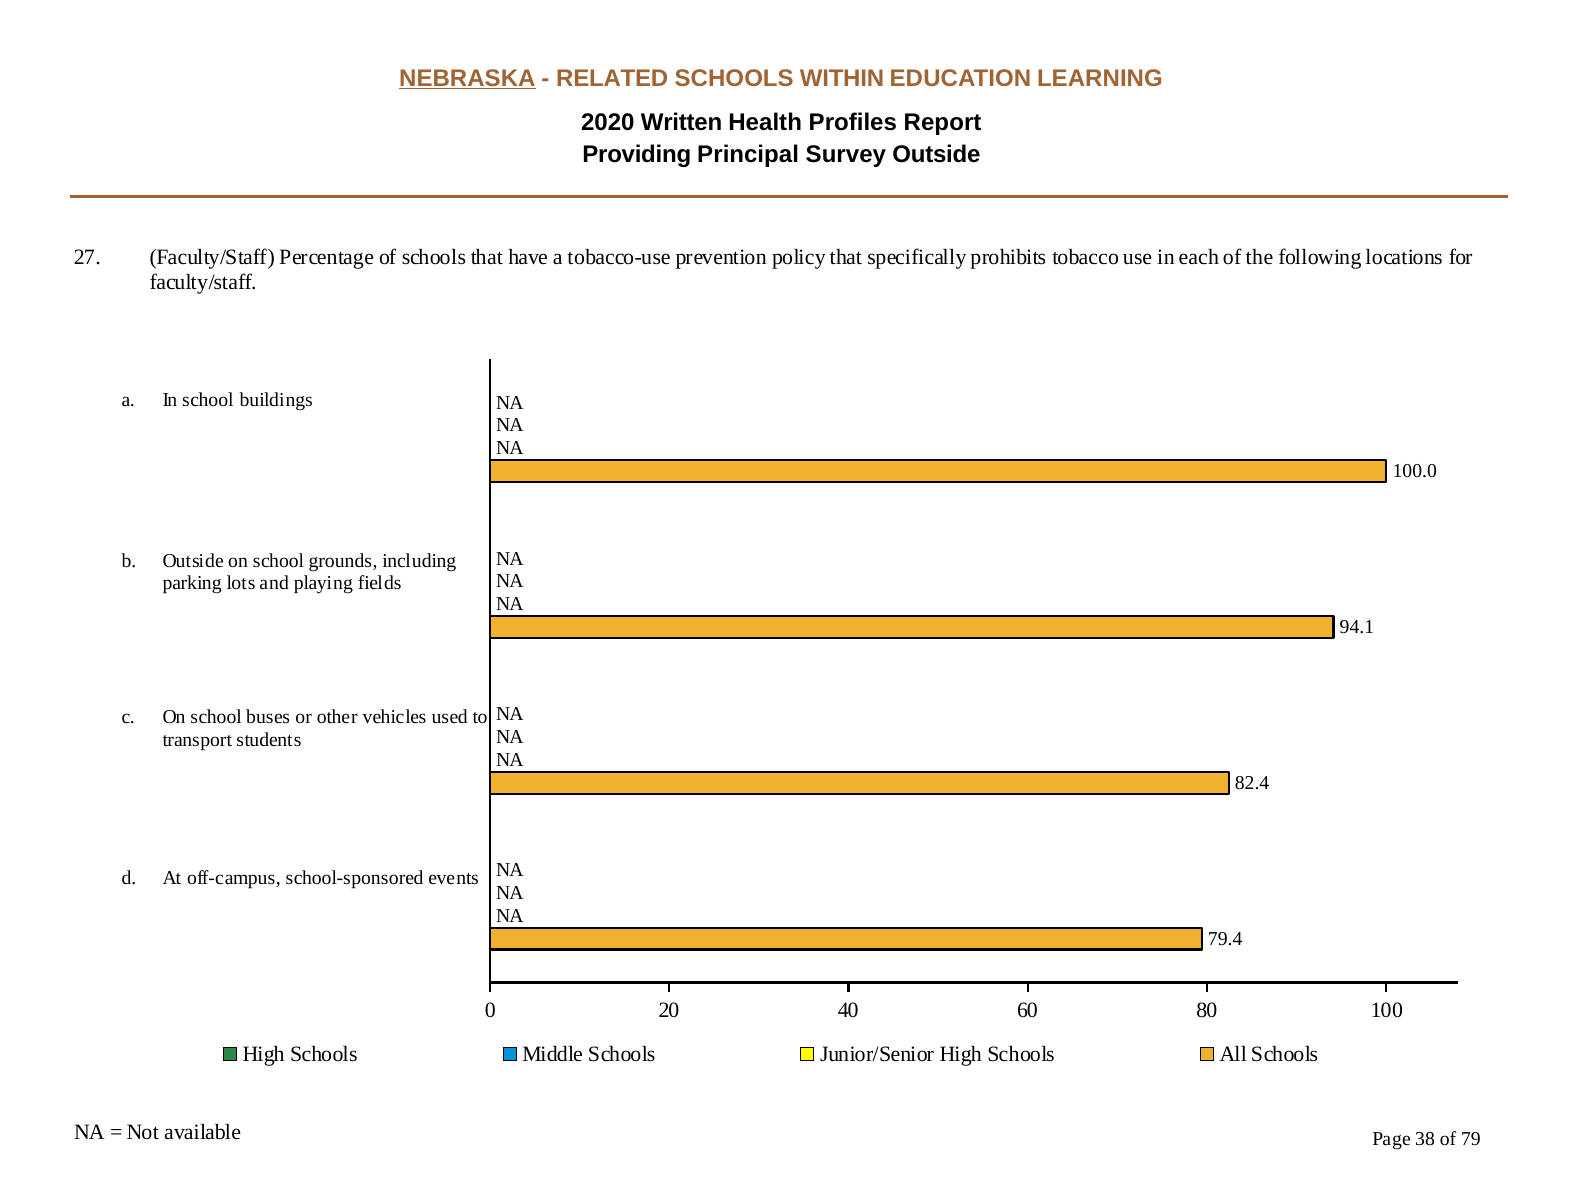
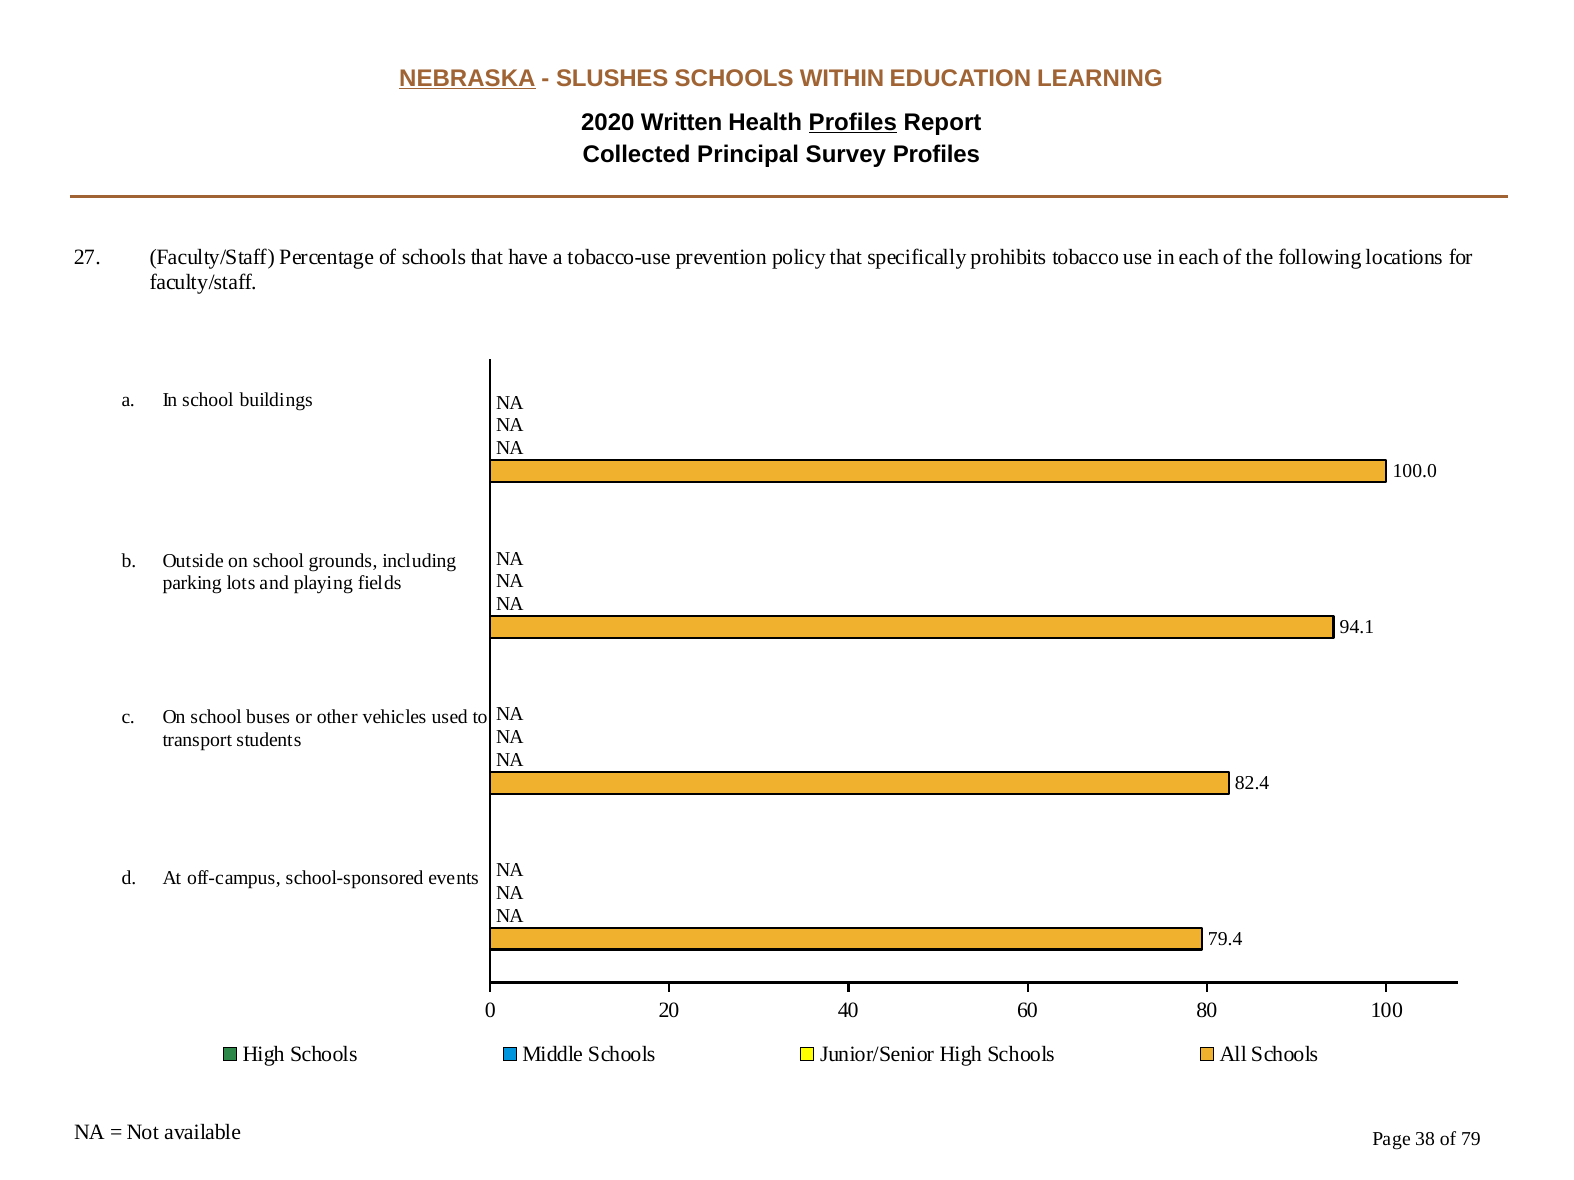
RELATED: RELATED -> SLUSHES
Profiles at (853, 122) underline: none -> present
Providing: Providing -> Collected
Survey Outside: Outside -> Profiles
